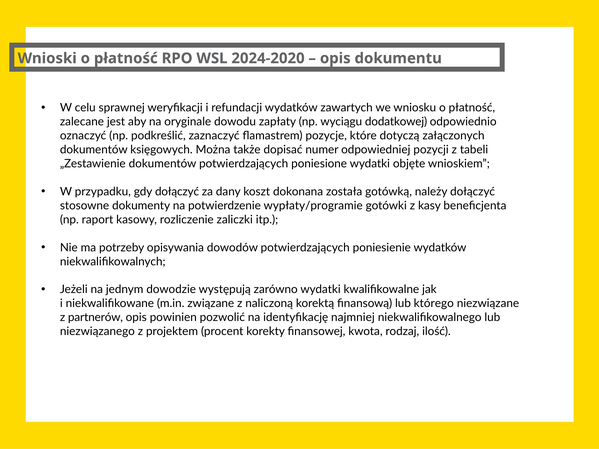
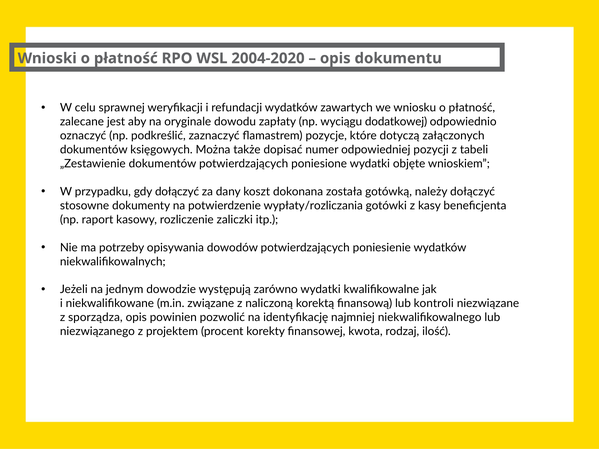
2024-2020: 2024-2020 -> 2004-2020
wypłaty/programie: wypłaty/programie -> wypłaty/rozliczania
którego: którego -> kontroli
partnerów: partnerów -> sporządza
